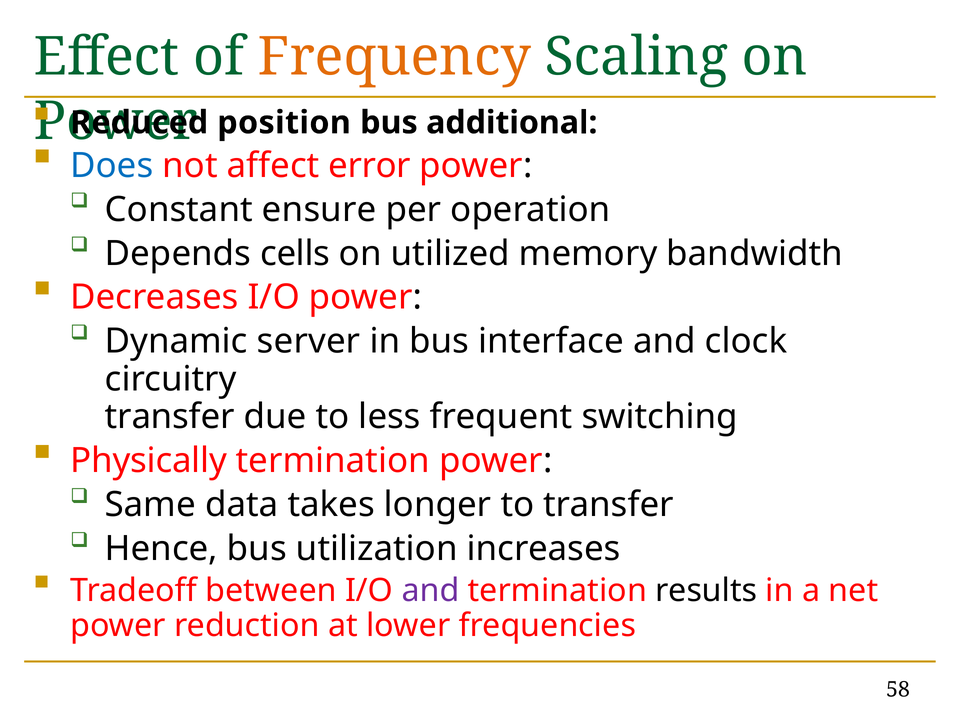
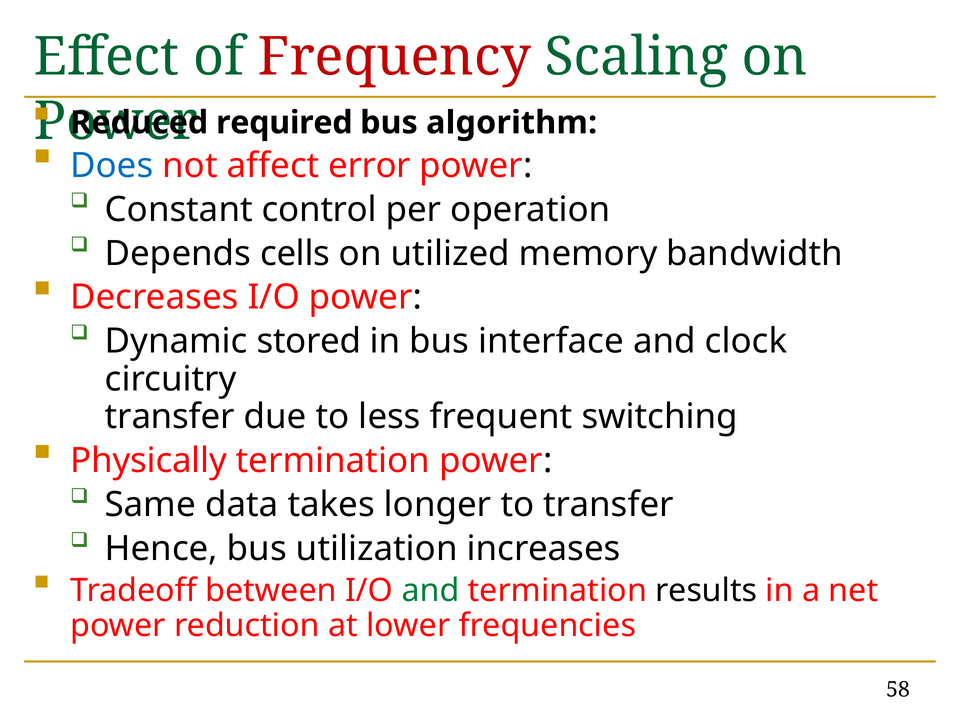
Frequency colour: orange -> red
position: position -> required
additional: additional -> algorithm
ensure: ensure -> control
server: server -> stored
and at (430, 591) colour: purple -> green
